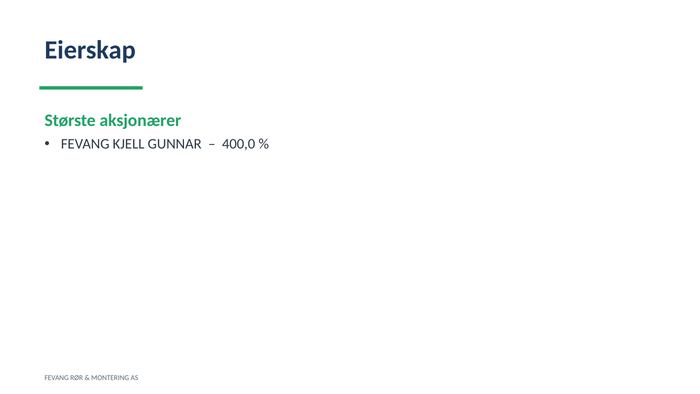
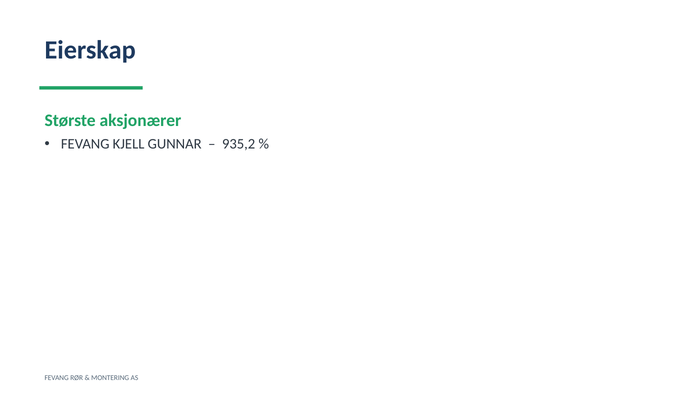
400,0: 400,0 -> 935,2
